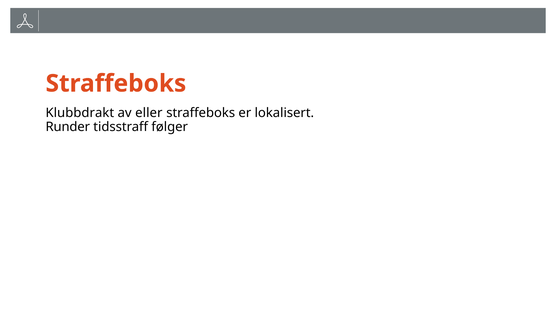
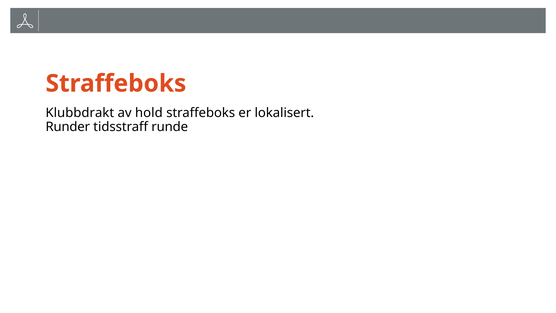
eller: eller -> hold
følger: følger -> runde
